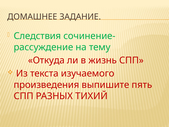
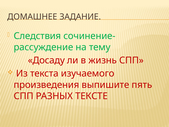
Откуда: Откуда -> Досаду
ТИХИЙ: ТИХИЙ -> ТЕКСТЕ
